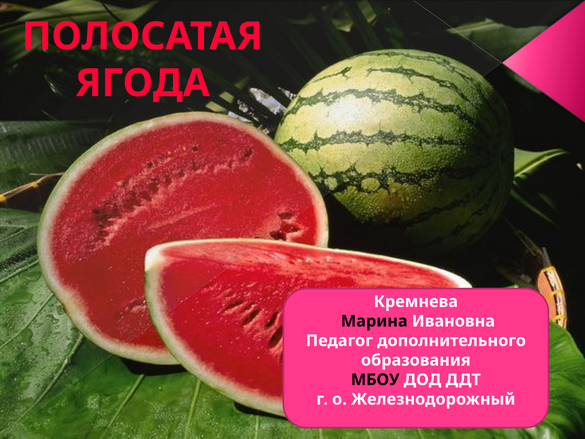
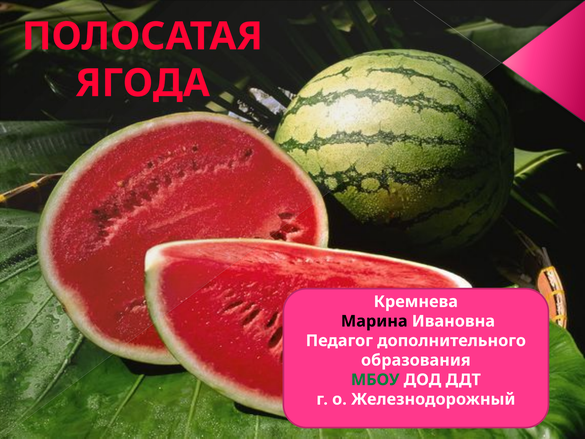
МБОУ colour: black -> green
